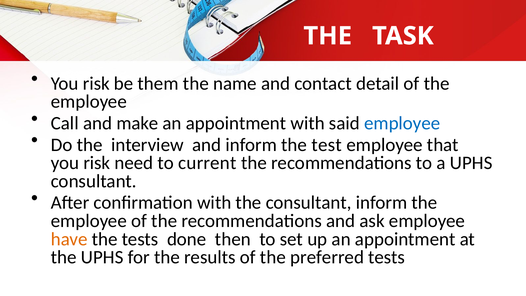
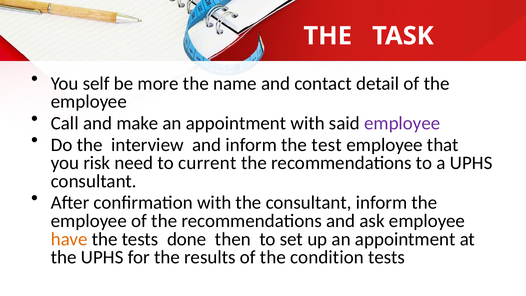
risk at (96, 83): risk -> self
them: them -> more
employee at (402, 123) colour: blue -> purple
preferred: preferred -> condition
